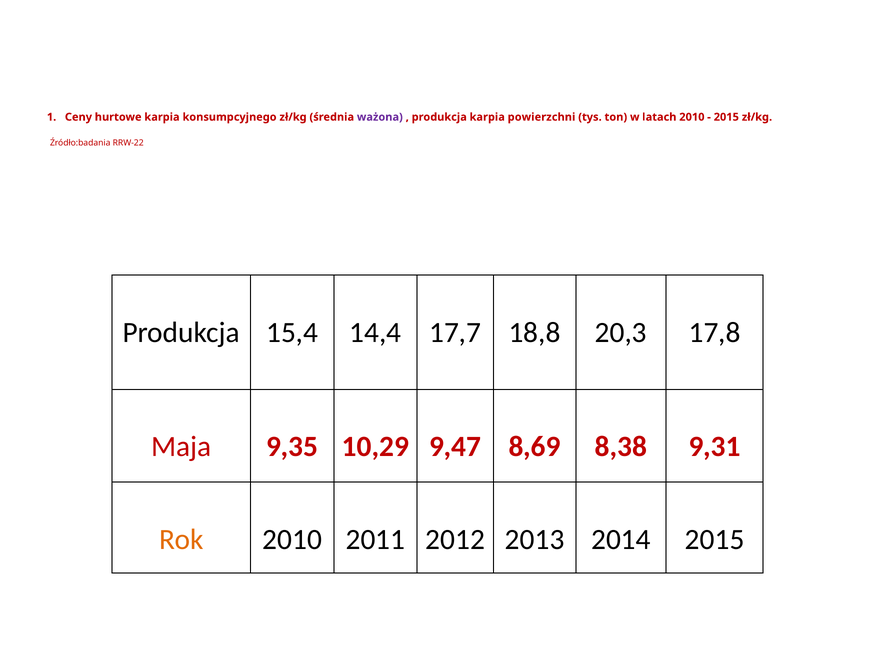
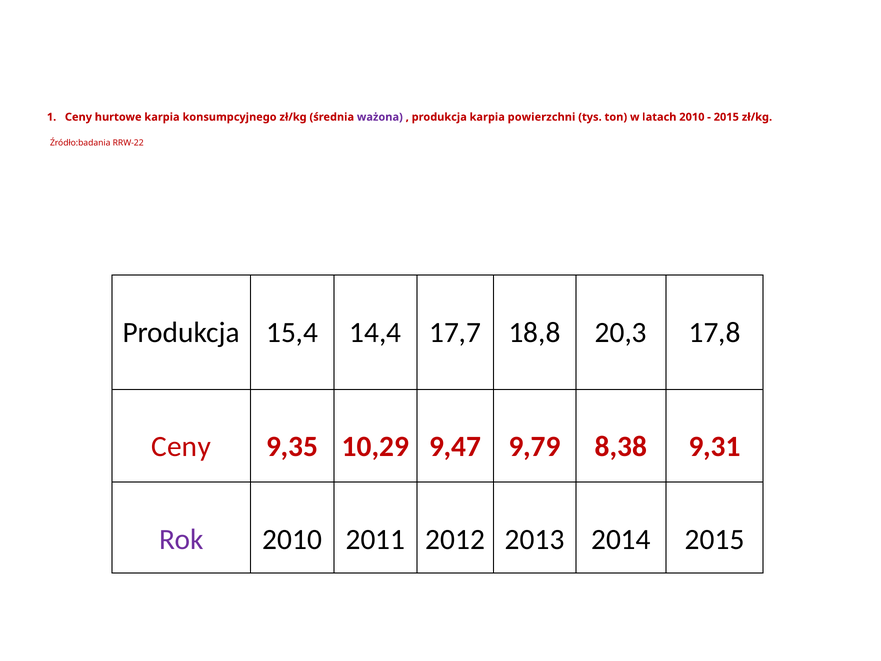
Maja at (181, 447): Maja -> Ceny
8,69: 8,69 -> 9,79
Rok colour: orange -> purple
